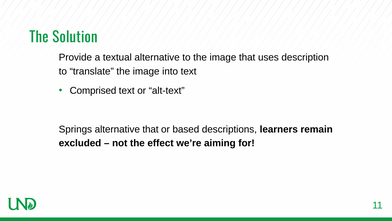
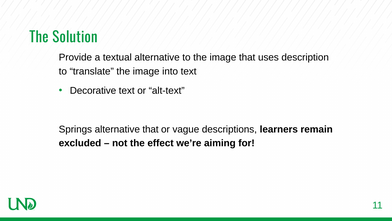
Comprised: Comprised -> Decorative
based: based -> vague
